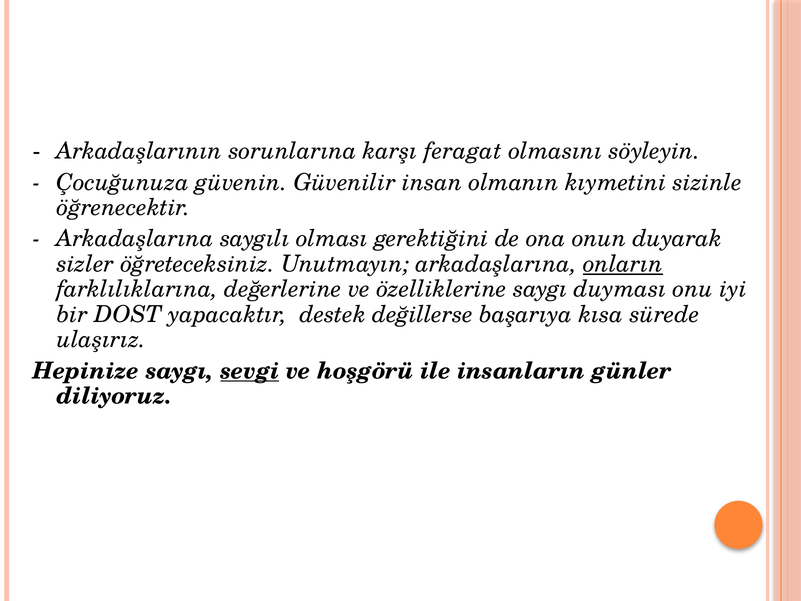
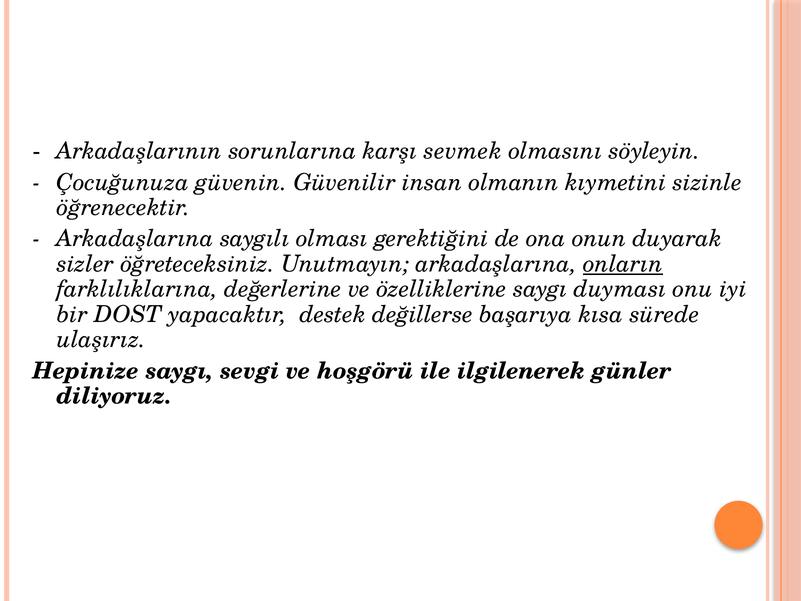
feragat: feragat -> sevmek
sevgi underline: present -> none
insanların: insanların -> ilgilenerek
